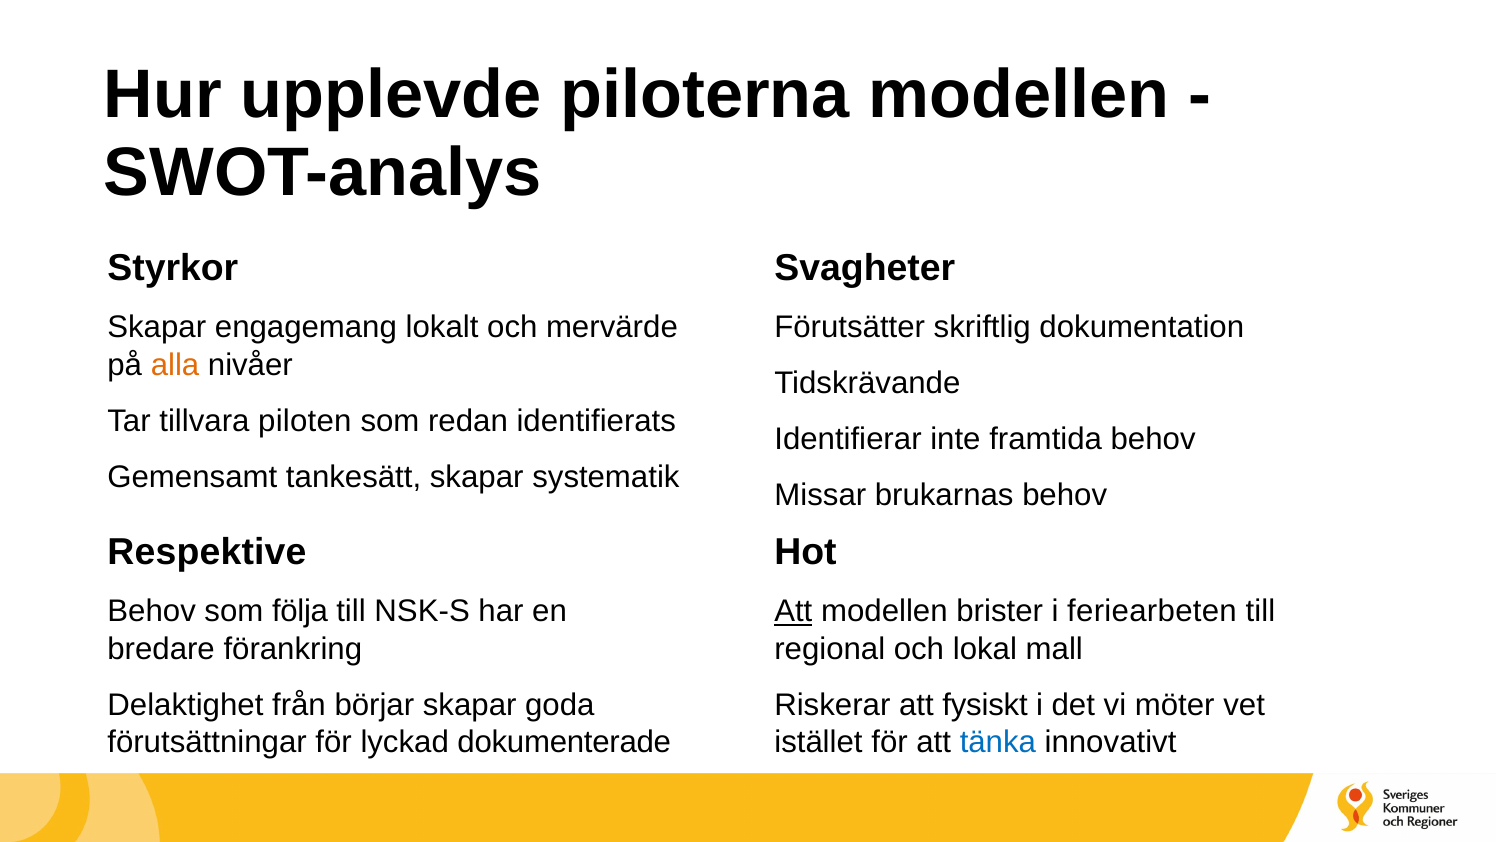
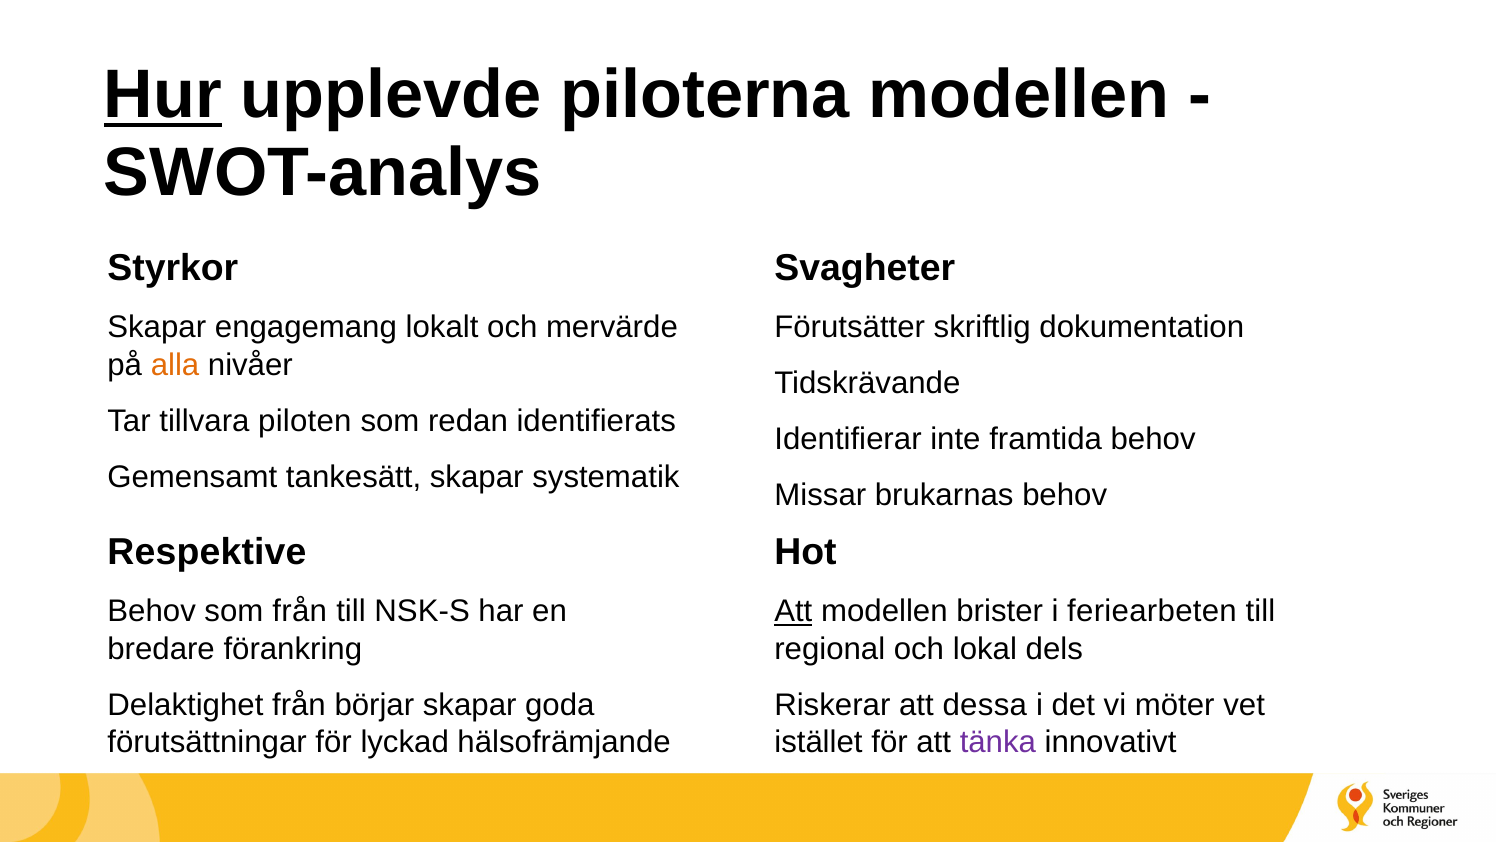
Hur underline: none -> present
som följa: följa -> från
mall: mall -> dels
fysiskt: fysiskt -> dessa
dokumenterade: dokumenterade -> hälsofrämjande
tänka colour: blue -> purple
